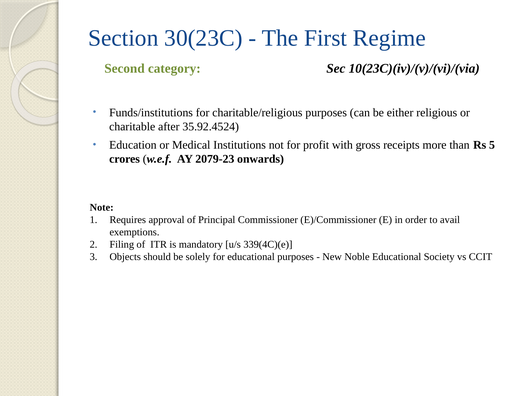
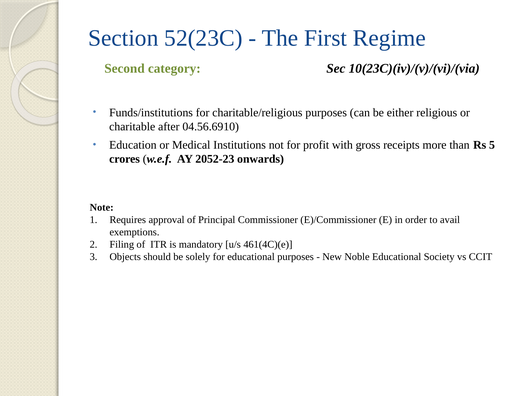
30(23C: 30(23C -> 52(23C
35.92.4524: 35.92.4524 -> 04.56.6910
2079-23: 2079-23 -> 2052-23
339(4C)(e: 339(4C)(e -> 461(4C)(e
